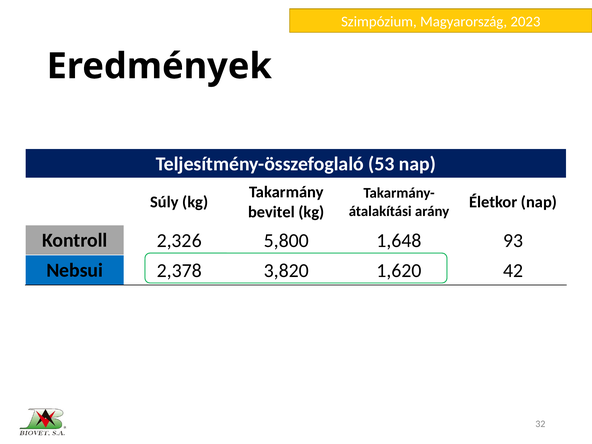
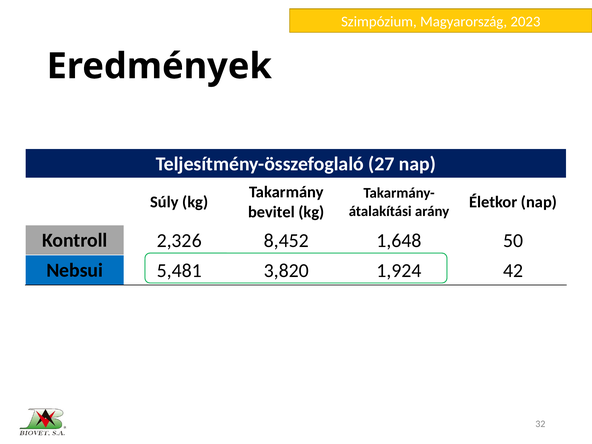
53: 53 -> 27
5,800: 5,800 -> 8,452
93: 93 -> 50
2,378: 2,378 -> 5,481
1,620: 1,620 -> 1,924
